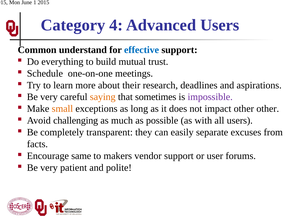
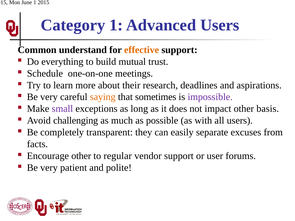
Category 4: 4 -> 1
effective colour: blue -> orange
small colour: orange -> purple
other other: other -> basis
Encourage same: same -> other
makers: makers -> regular
